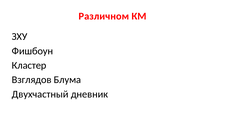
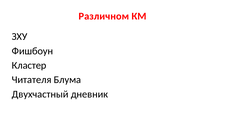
Взглядов: Взглядов -> Читателя
